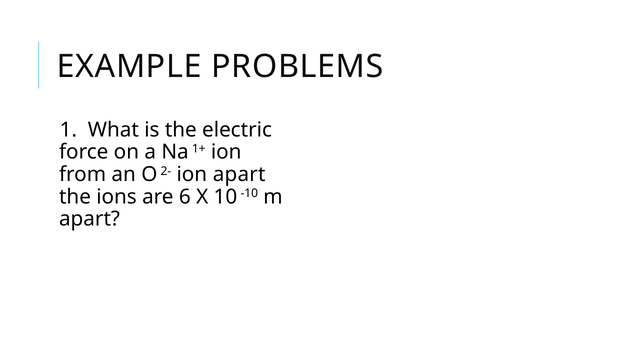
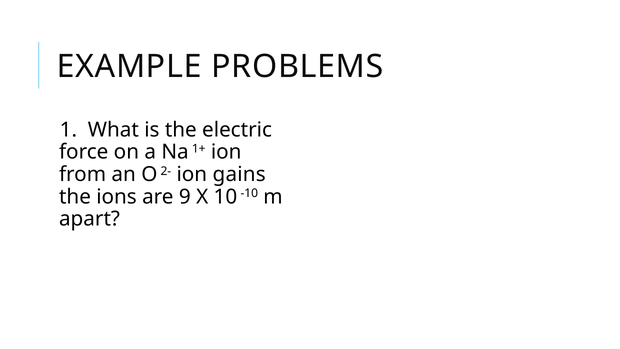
ion apart: apart -> gains
6: 6 -> 9
